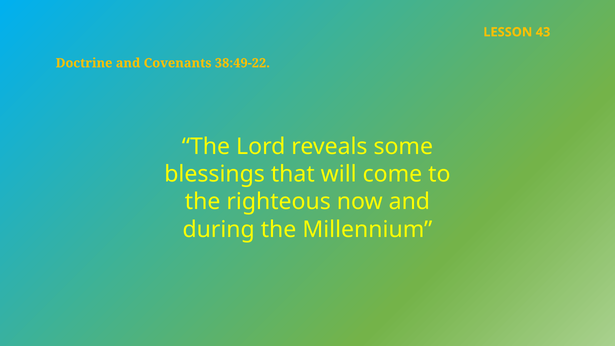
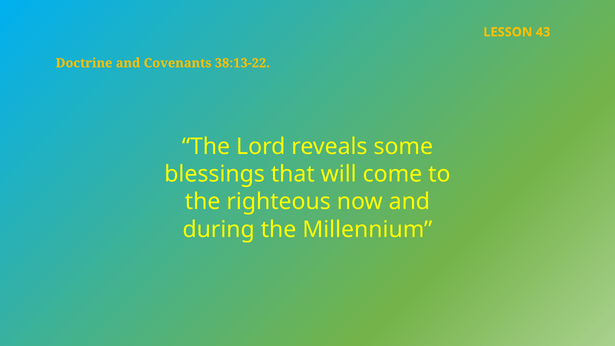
38:49-22: 38:49-22 -> 38:13-22
